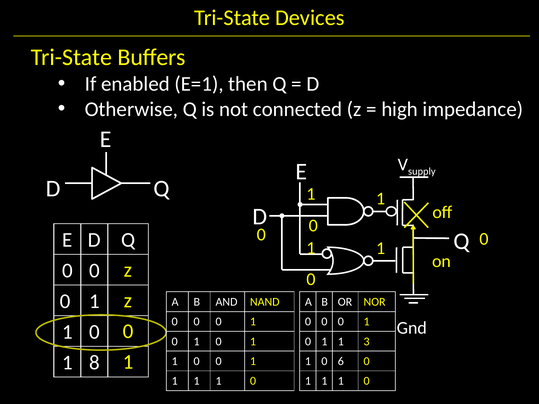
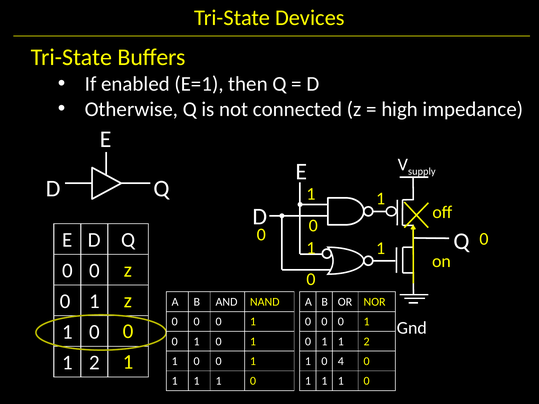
1 1 3: 3 -> 2
8 at (94, 363): 8 -> 2
6: 6 -> 4
